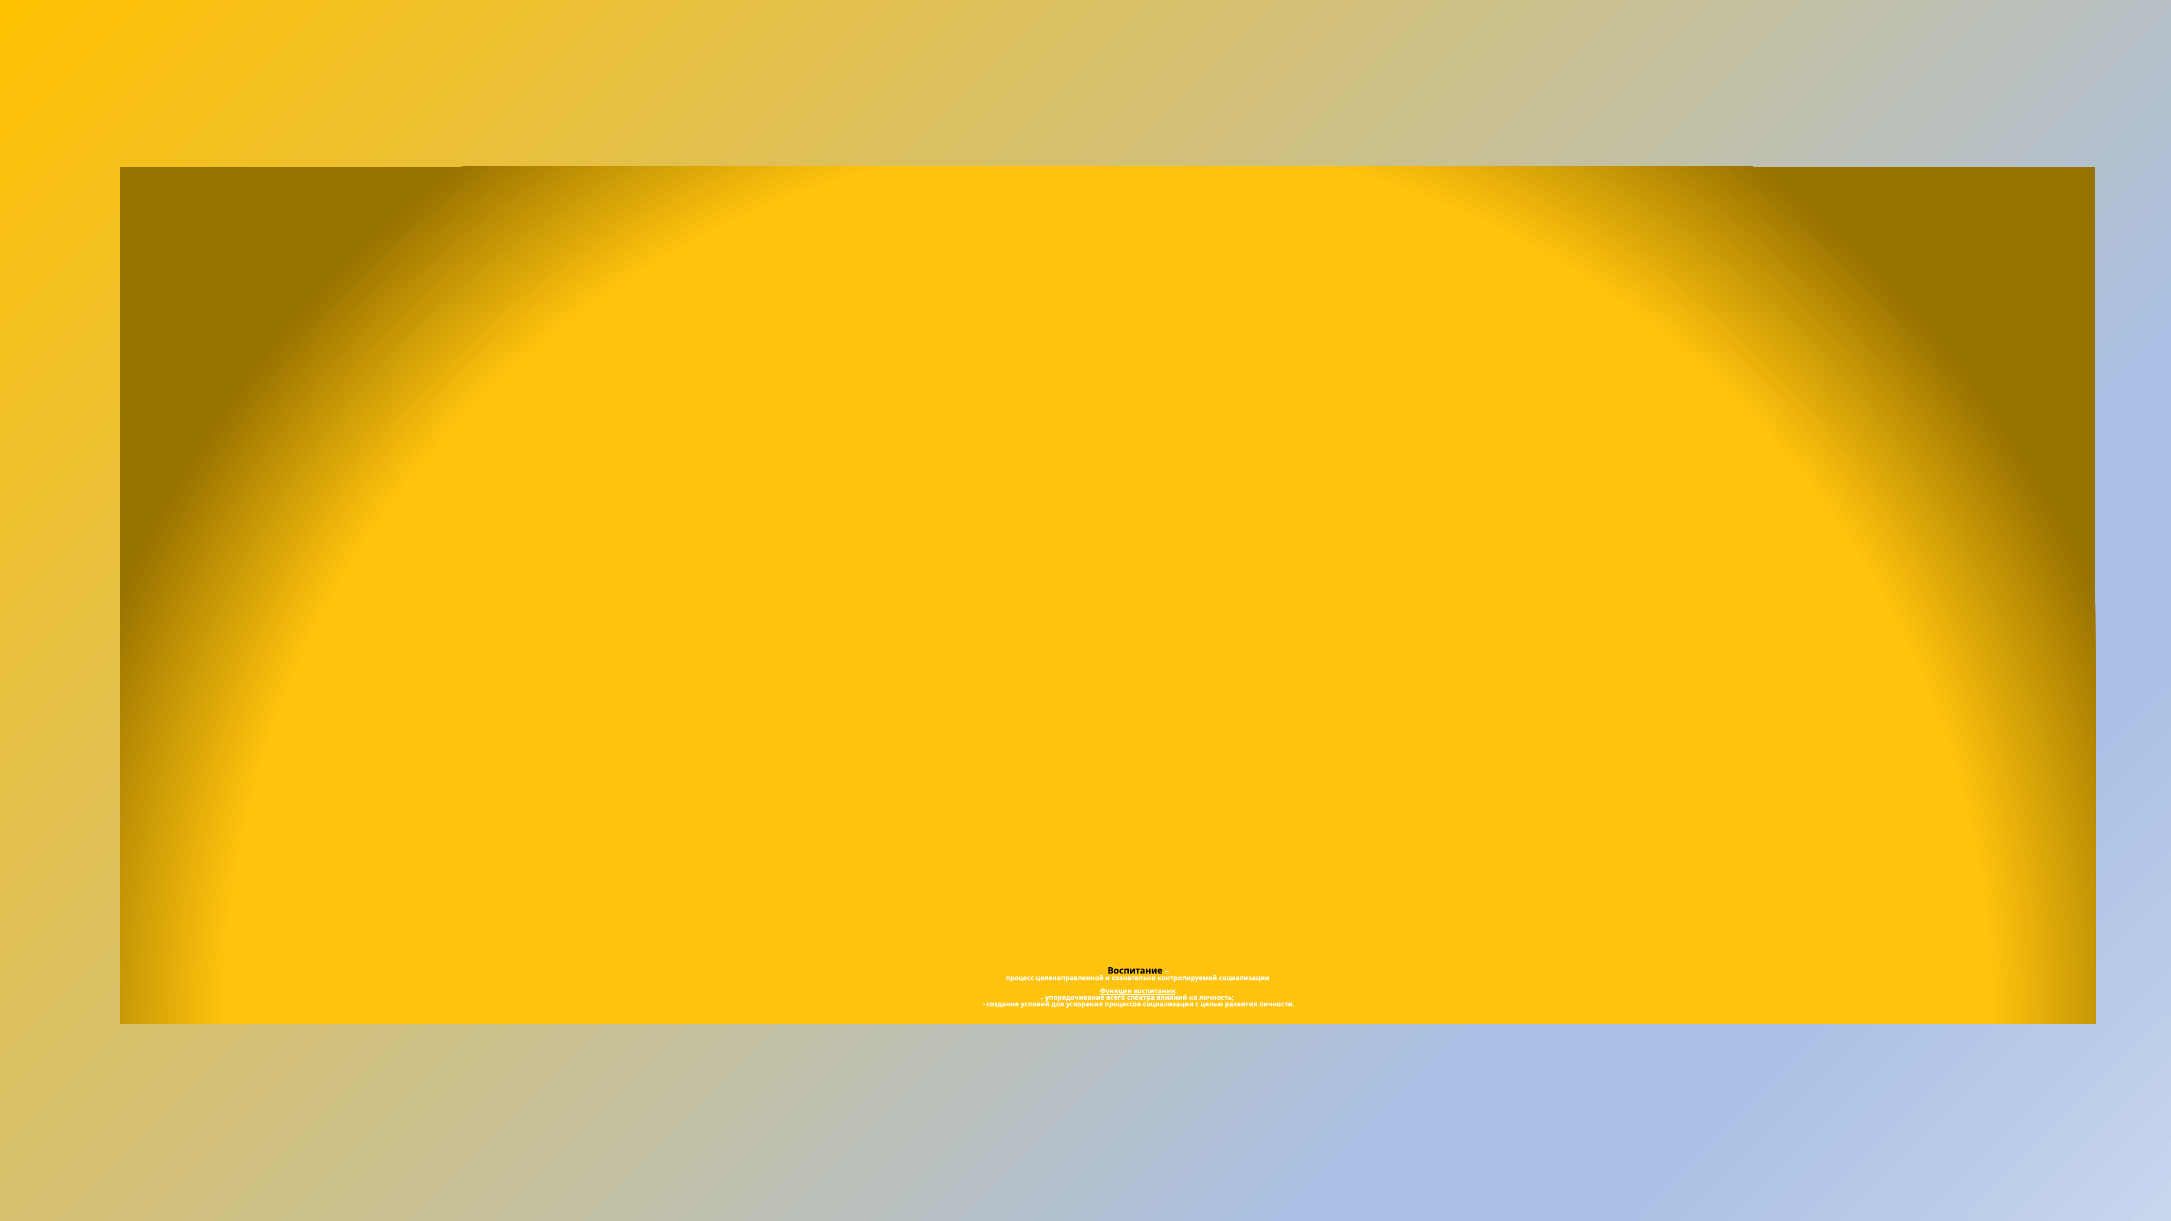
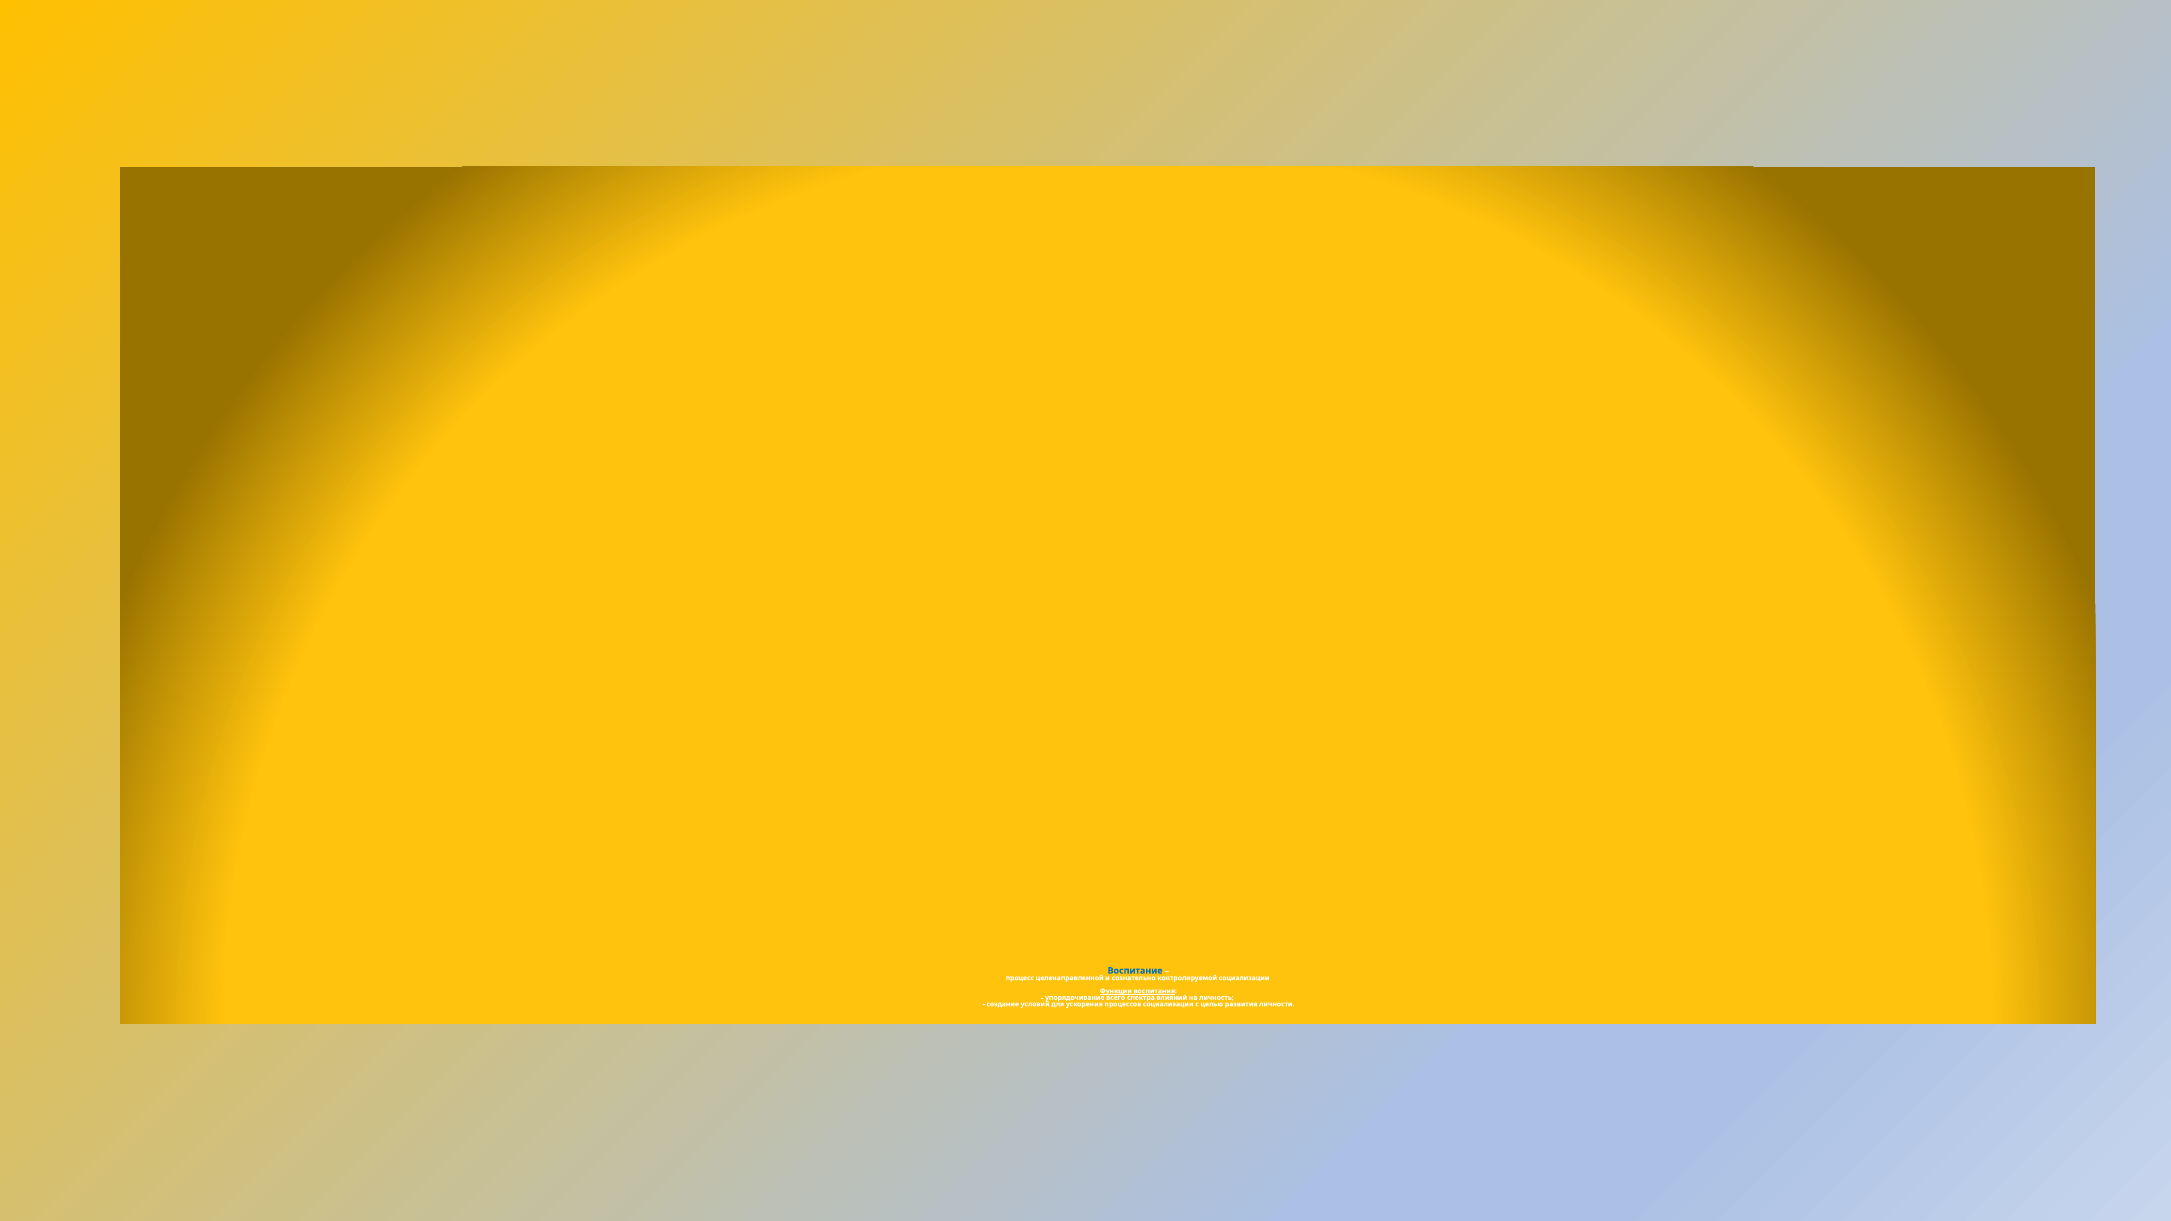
Воспитание colour: black -> blue
